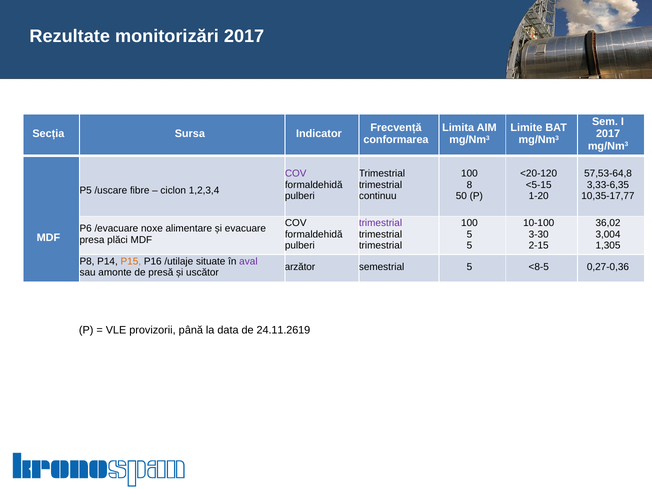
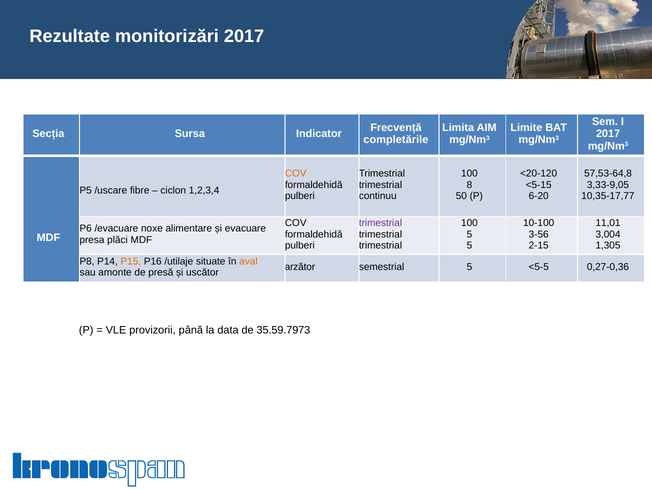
conformarea: conformarea -> completările
COV at (296, 174) colour: purple -> orange
3,33-6,35: 3,33-6,35 -> 3,33-9,05
1-20: 1-20 -> 6-20
36,02: 36,02 -> 11,01
3-30: 3-30 -> 3-56
aval colour: purple -> orange
<8-5: <8-5 -> <5-5
24.11.2619: 24.11.2619 -> 35.59.7973
